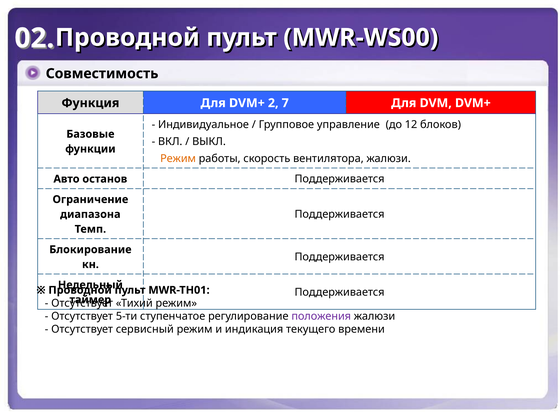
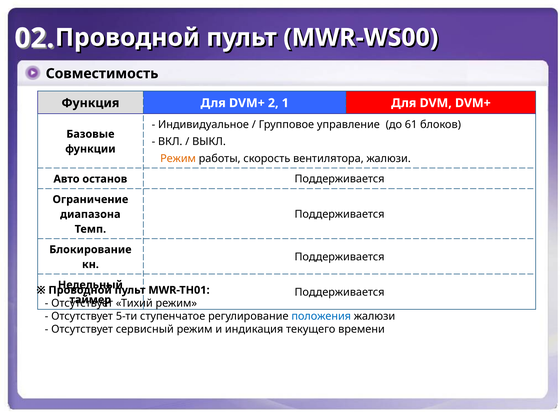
7: 7 -> 1
12: 12 -> 61
положения colour: purple -> blue
